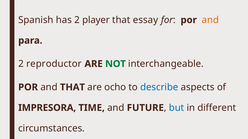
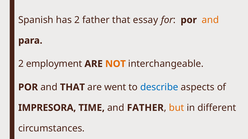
2 player: player -> father
reproductor: reproductor -> employment
NOT colour: green -> orange
ocho: ocho -> went
and FUTURE: FUTURE -> FATHER
but colour: blue -> orange
